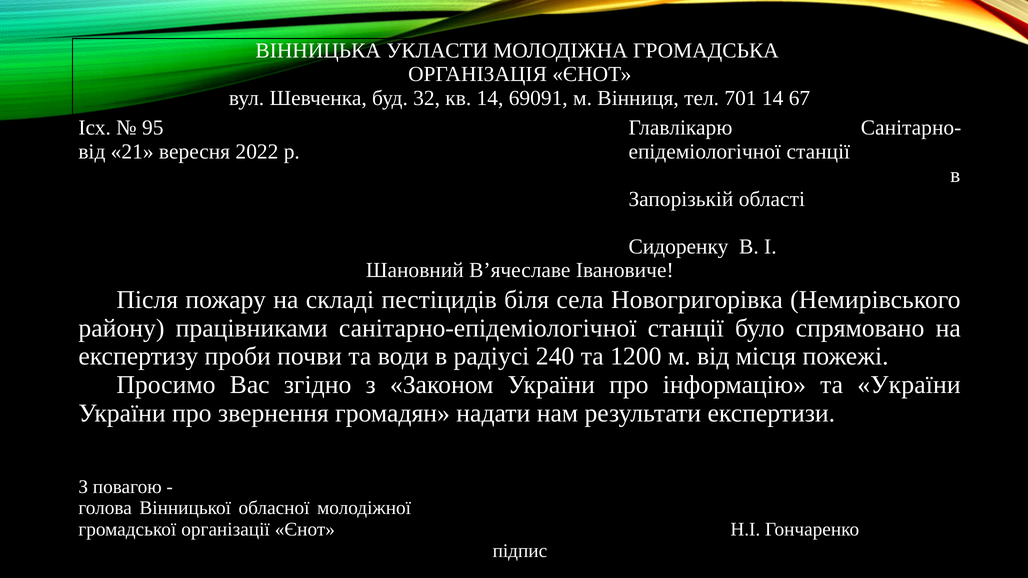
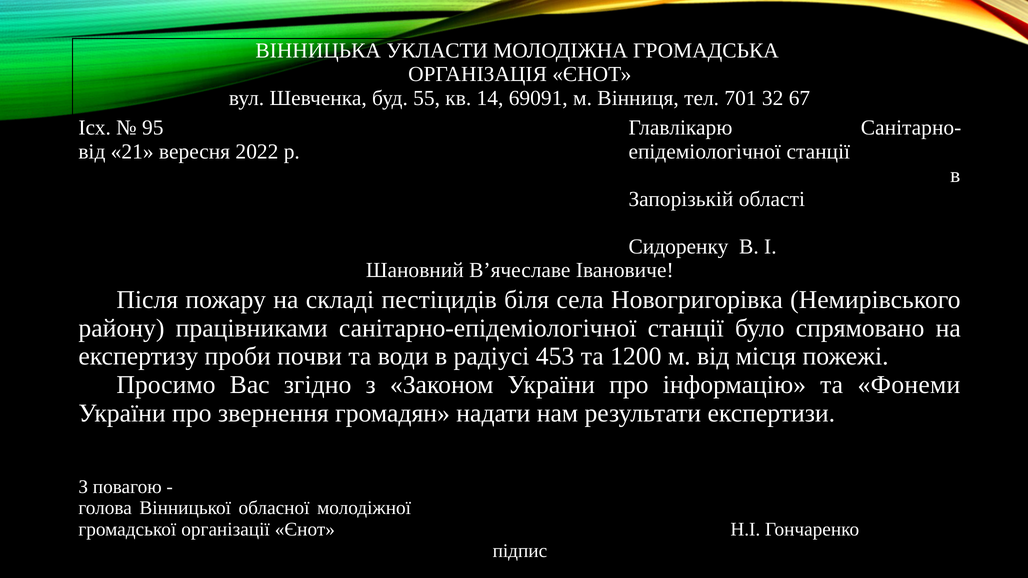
32: 32 -> 55
701 14: 14 -> 32
240: 240 -> 453
та України: України -> Фонеми
